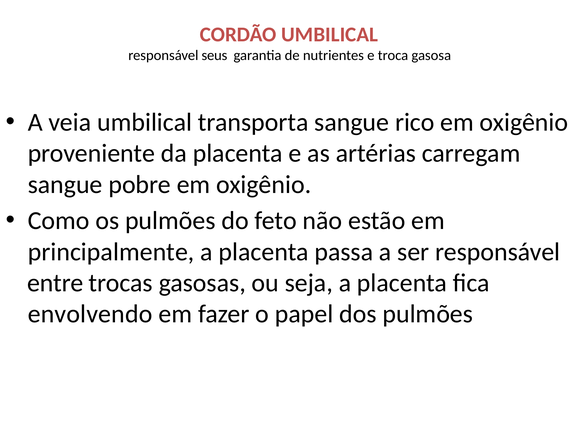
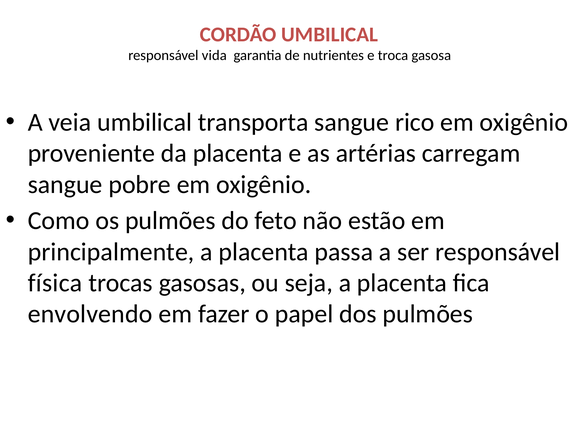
seus: seus -> vida
entre: entre -> física
